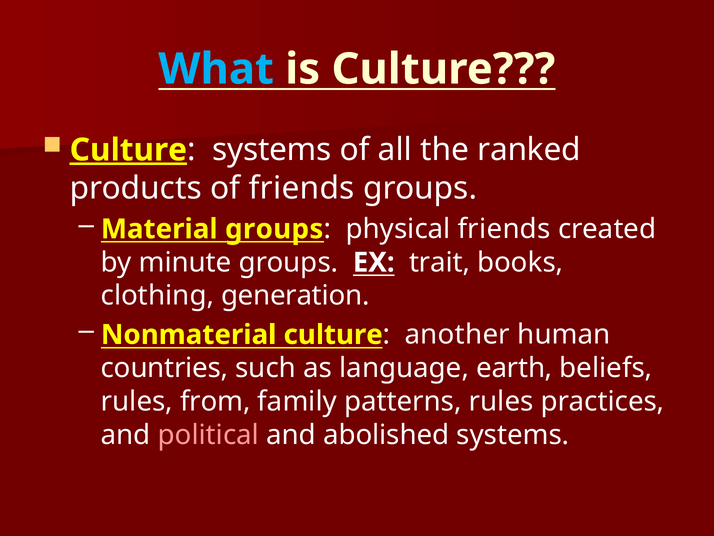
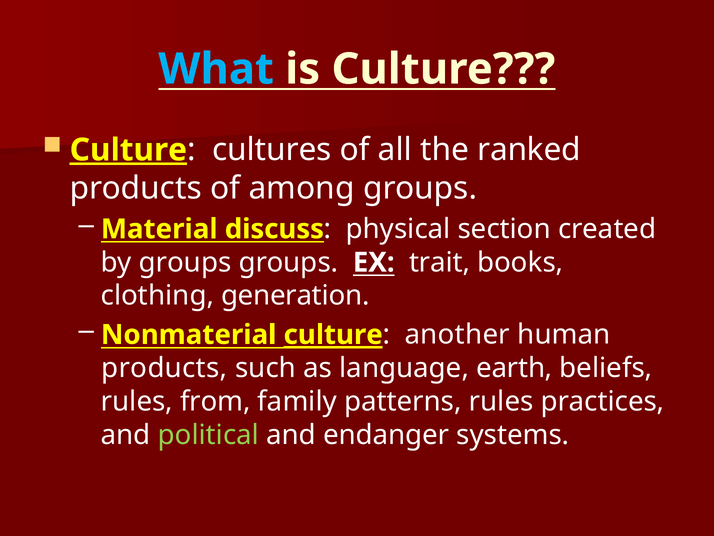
systems at (272, 150): systems -> cultures
of friends: friends -> among
Material groups: groups -> discuss
physical friends: friends -> section
by minute: minute -> groups
culture at (333, 334) underline: none -> present
countries at (165, 368): countries -> products
political colour: pink -> light green
abolished: abolished -> endanger
